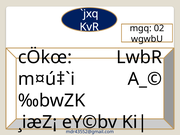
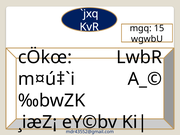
02: 02 -> 15
